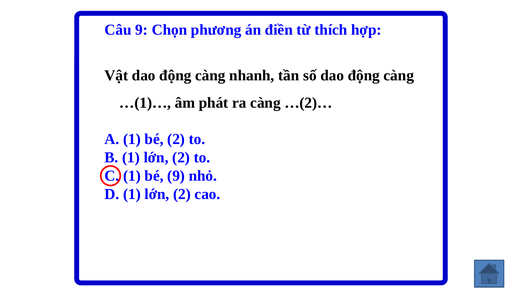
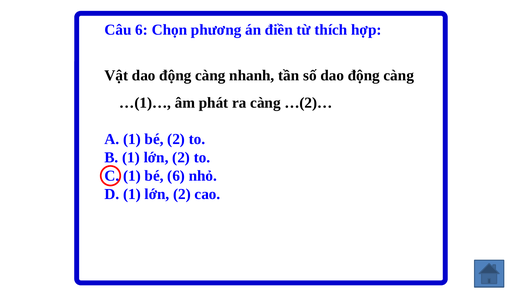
Câu 9: 9 -> 6
bé 9: 9 -> 6
